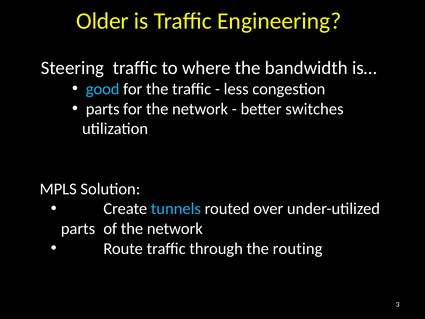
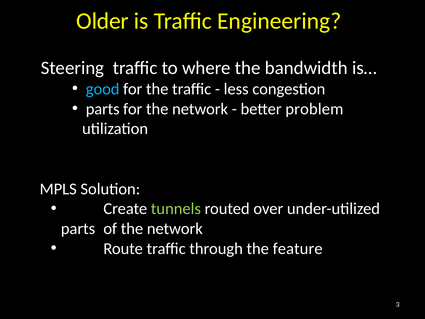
switches: switches -> problem
tunnels colour: light blue -> light green
routing: routing -> feature
